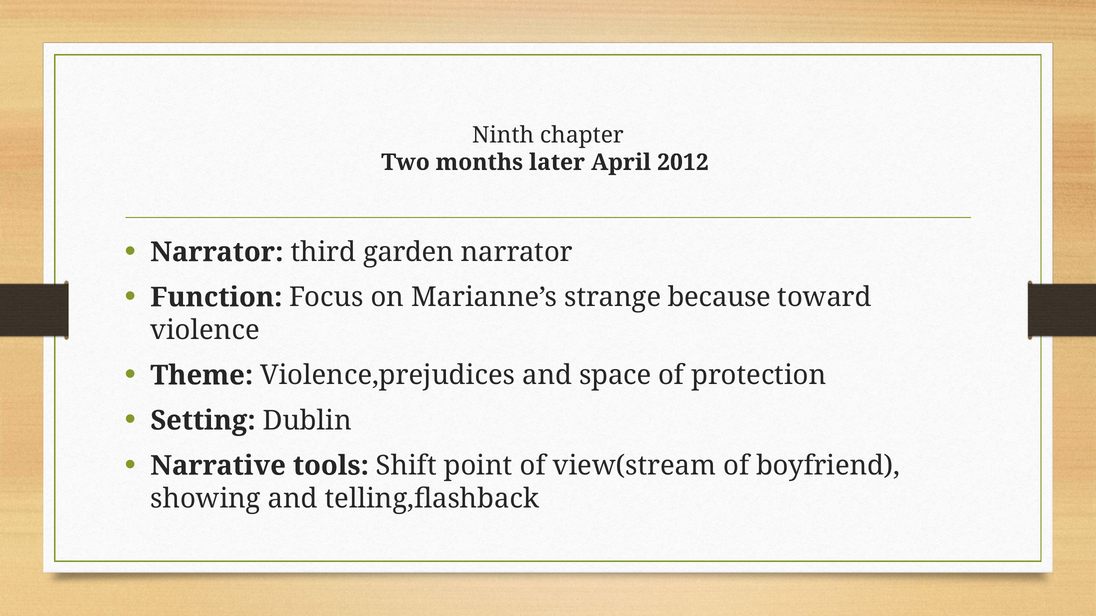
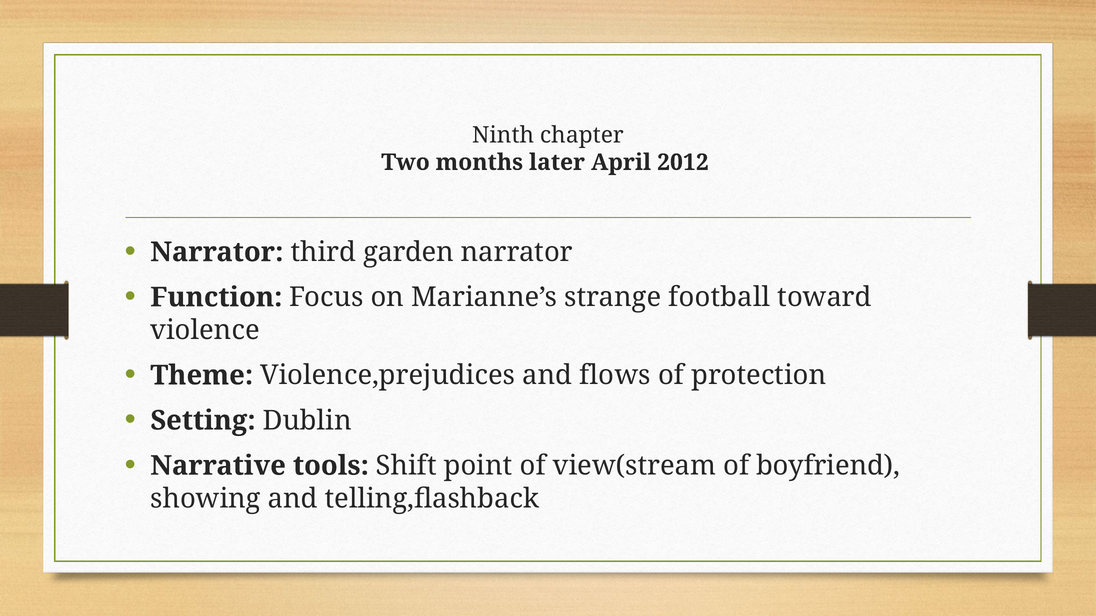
because: because -> football
space: space -> flows
